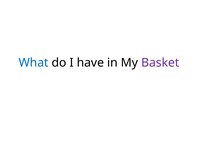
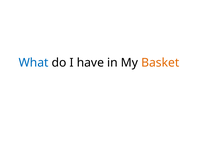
Basket colour: purple -> orange
